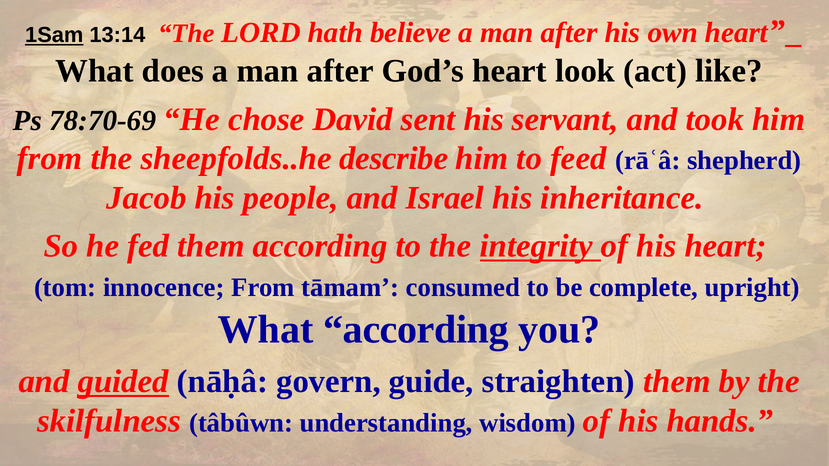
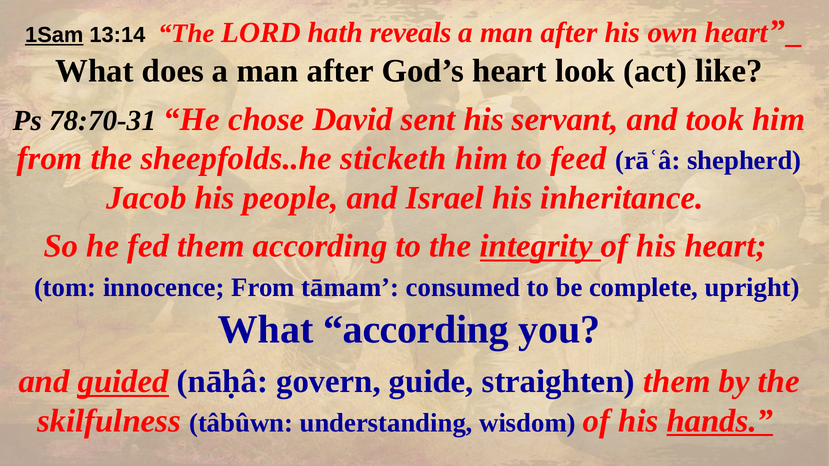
believe: believe -> reveals
78:70-69: 78:70-69 -> 78:70-31
describe: describe -> sticketh
hands underline: none -> present
